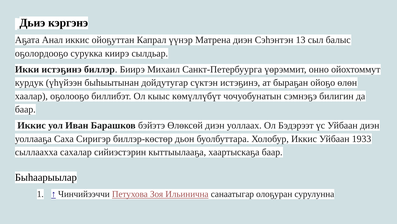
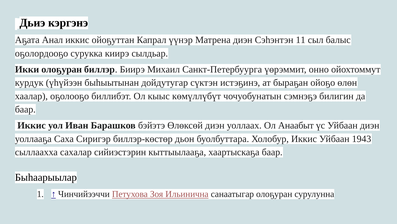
13: 13 -> 11
Икки истэҕинэ: истэҕинэ -> олоҕуран
Бэдэрээт: Бэдэрээт -> Анаабыт
1933: 1933 -> 1943
